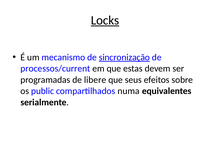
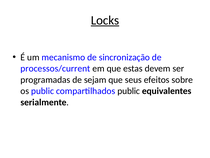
sincronização underline: present -> none
libere: libere -> sejam
compartilhados numa: numa -> public
